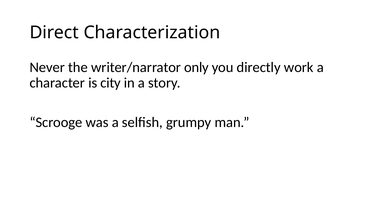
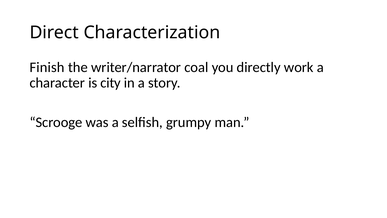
Never: Never -> Finish
only: only -> coal
